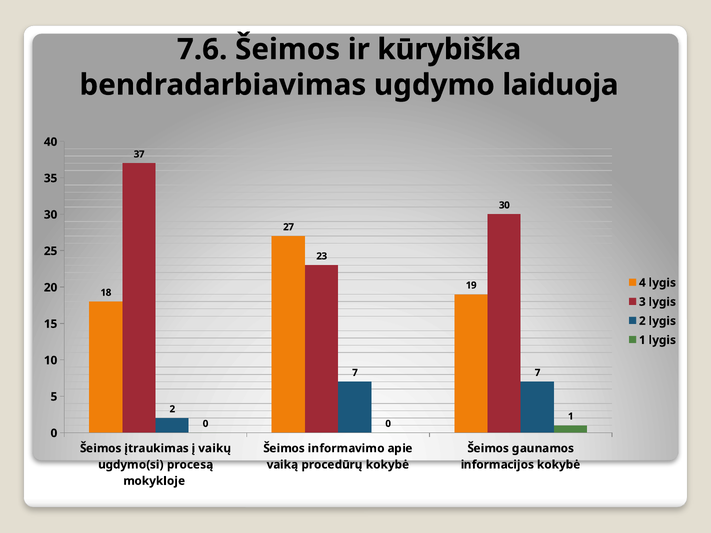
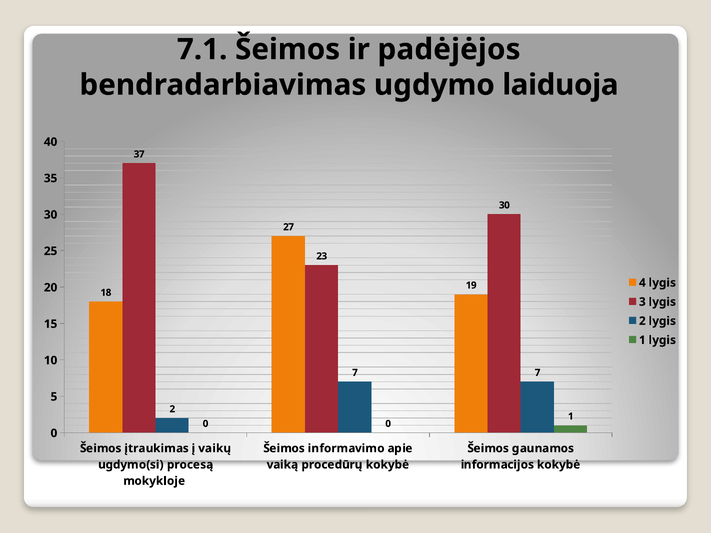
7.6: 7.6 -> 7.1
kūrybiška: kūrybiška -> padėjėjos
